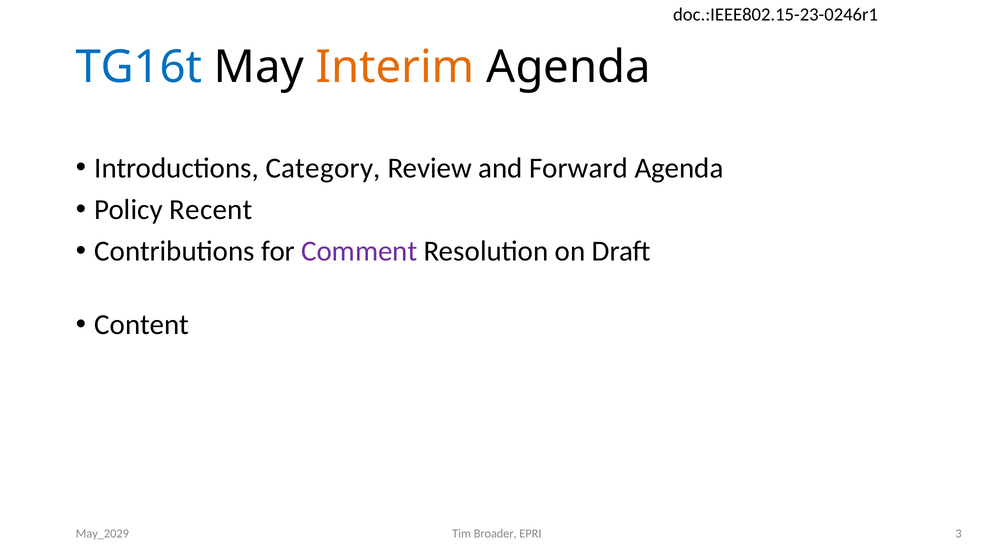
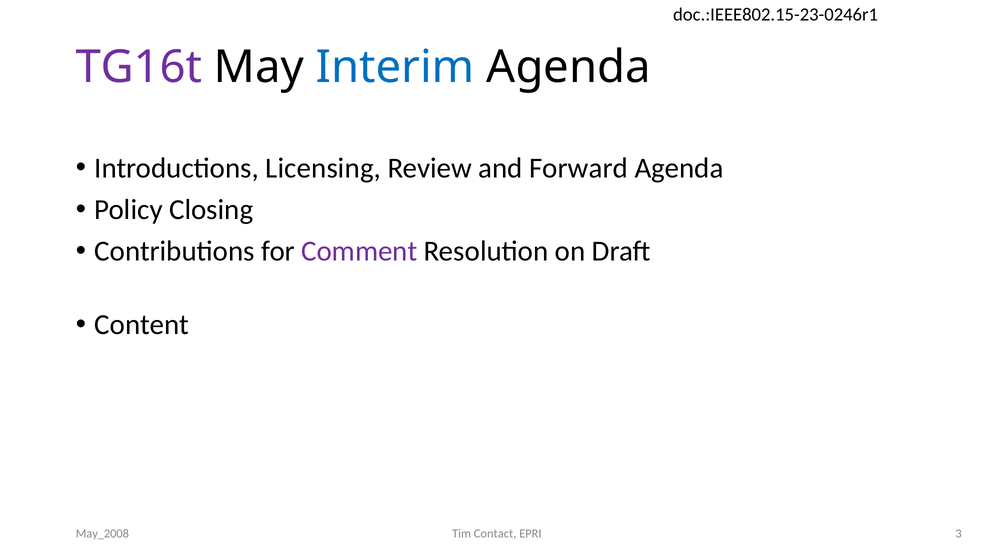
TG16t colour: blue -> purple
Interim colour: orange -> blue
Category: Category -> Licensing
Recent: Recent -> Closing
May_2029: May_2029 -> May_2008
Broader: Broader -> Contact
